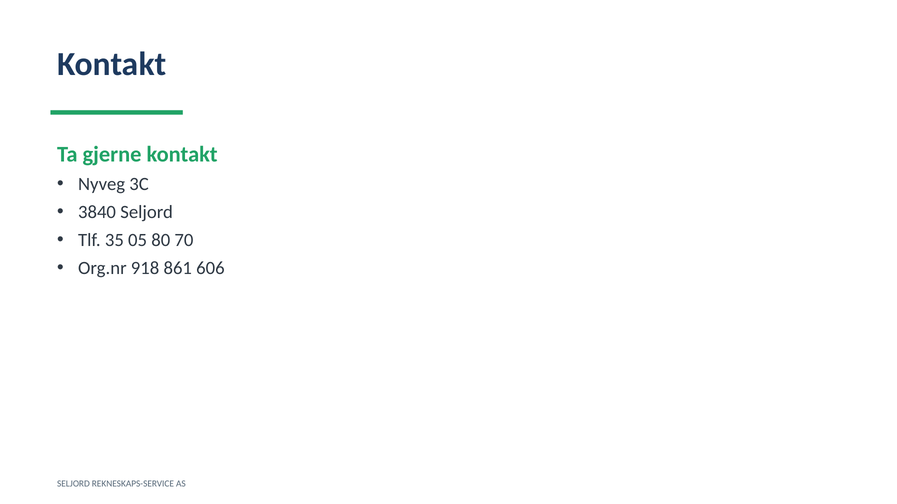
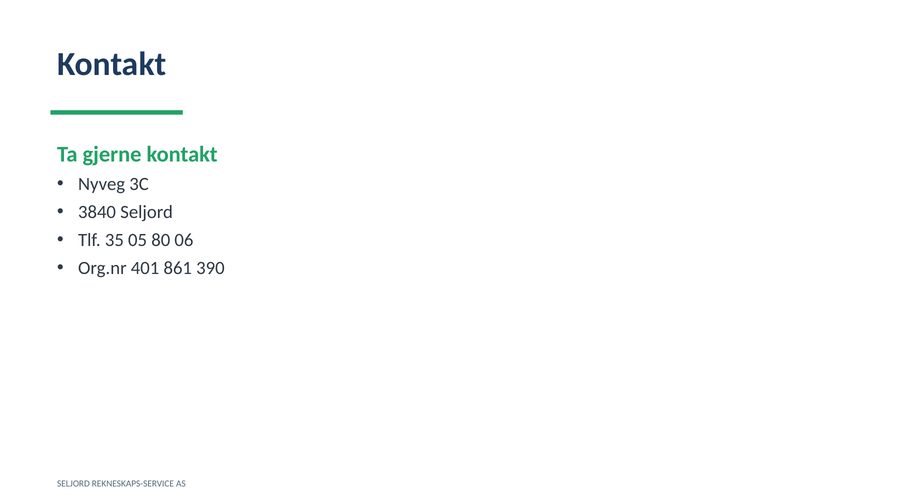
70: 70 -> 06
918: 918 -> 401
606: 606 -> 390
